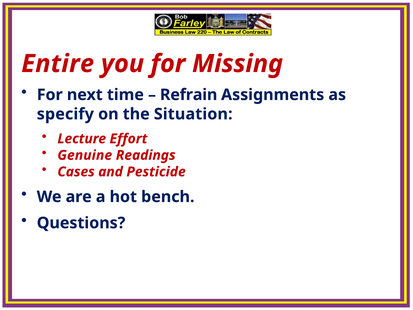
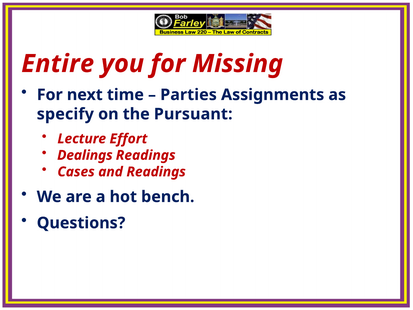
Refrain: Refrain -> Parties
Situation: Situation -> Pursuant
Genuine: Genuine -> Dealings
and Pesticide: Pesticide -> Readings
